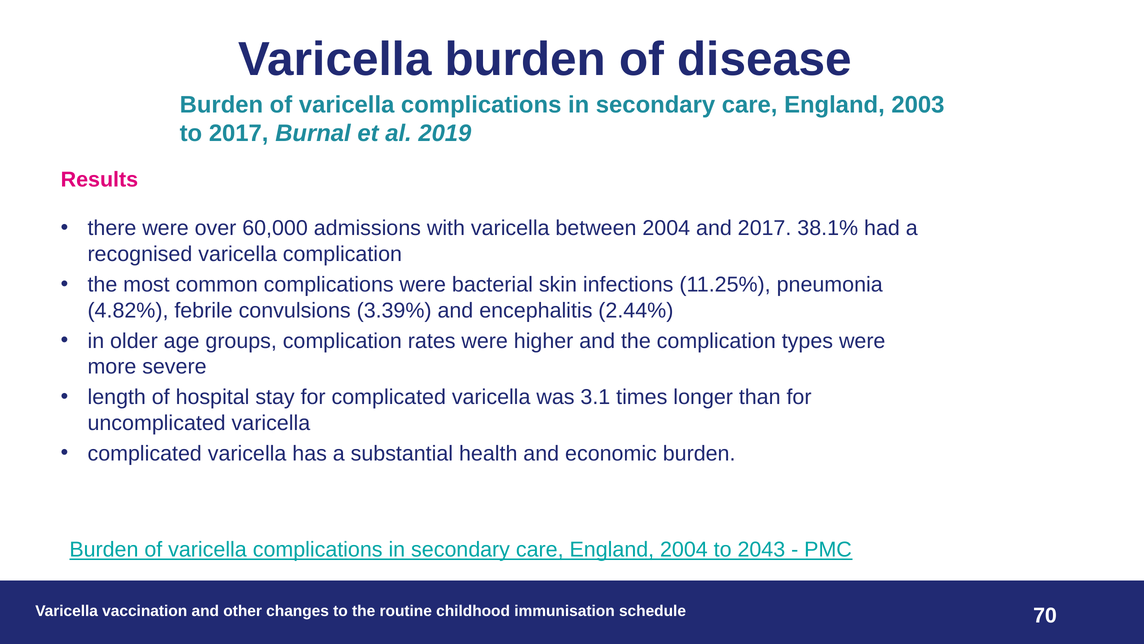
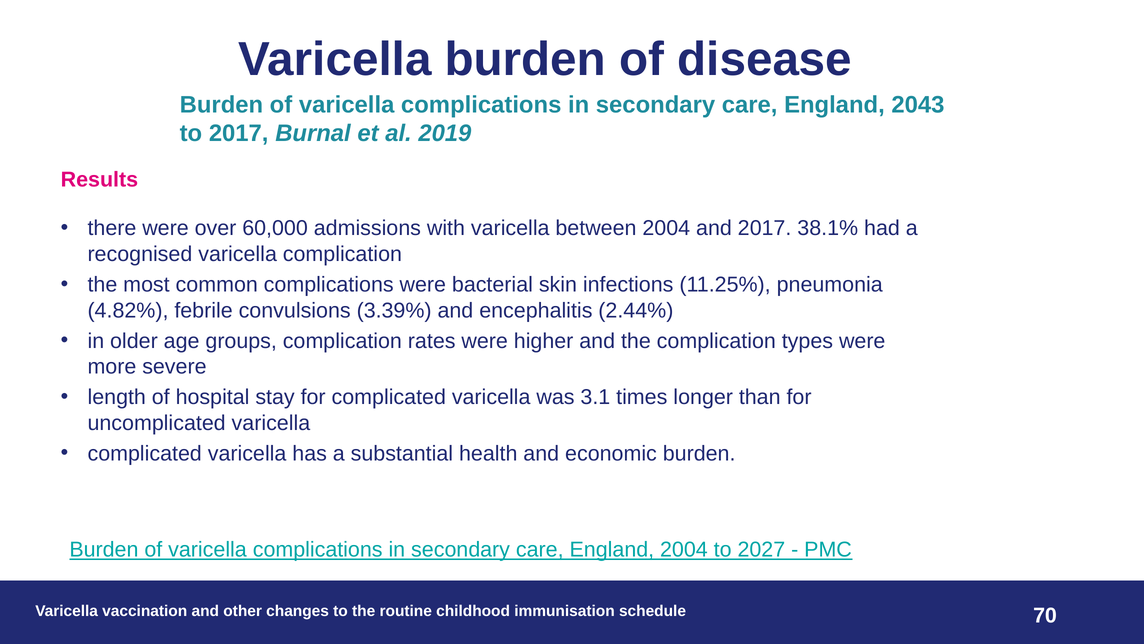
2003: 2003 -> 2043
2043: 2043 -> 2027
